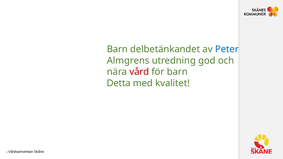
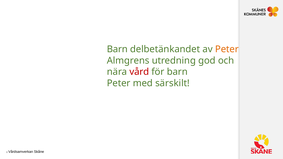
Peter at (227, 49) colour: blue -> orange
Detta at (119, 83): Detta -> Peter
kvalitet: kvalitet -> särskilt
